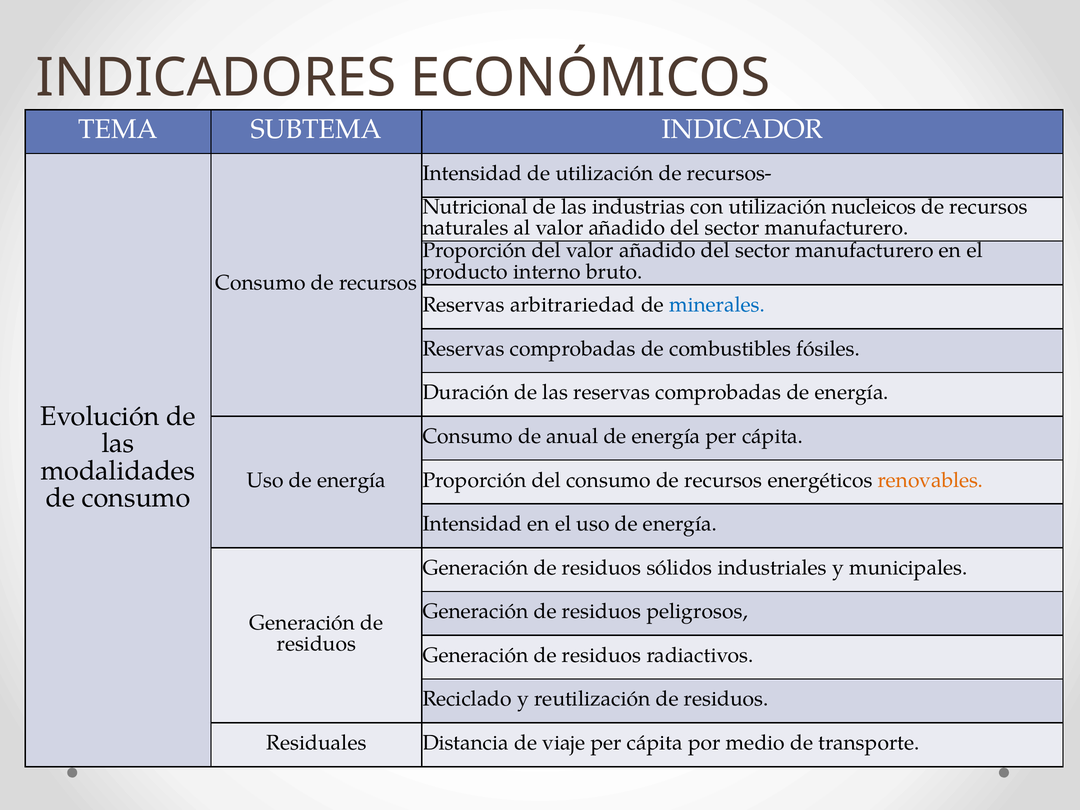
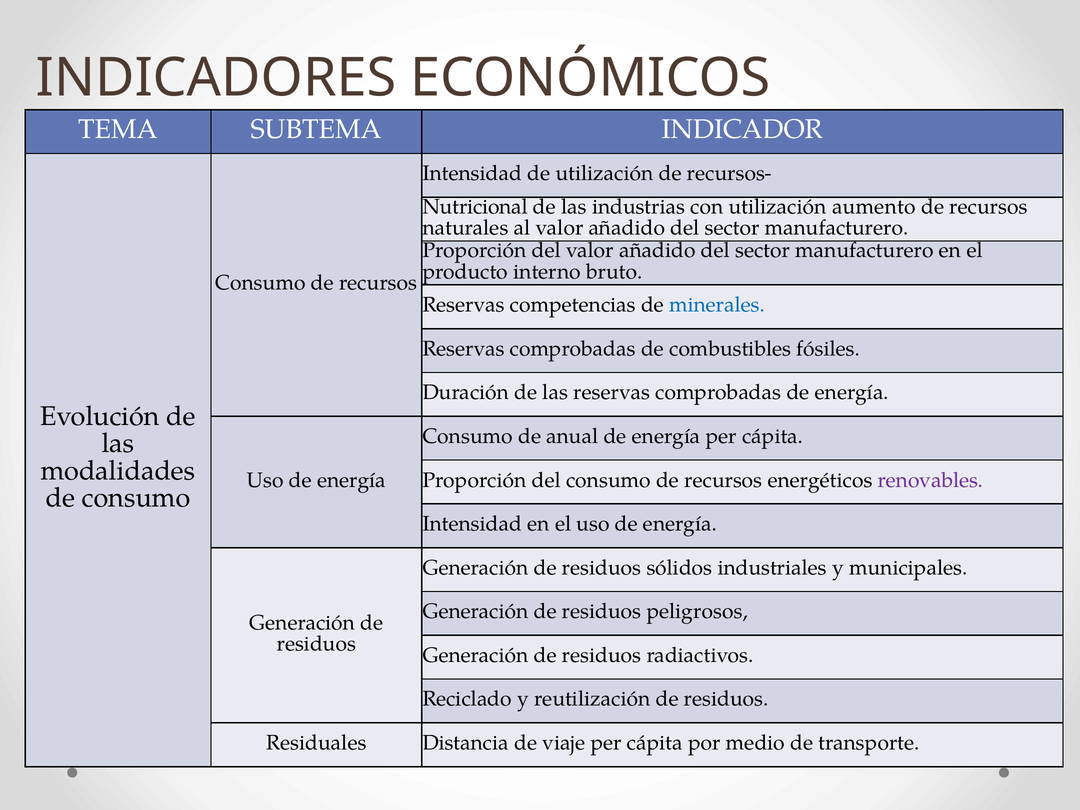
nucleicos: nucleicos -> aumento
arbitrariedad: arbitrariedad -> competencias
renovables colour: orange -> purple
